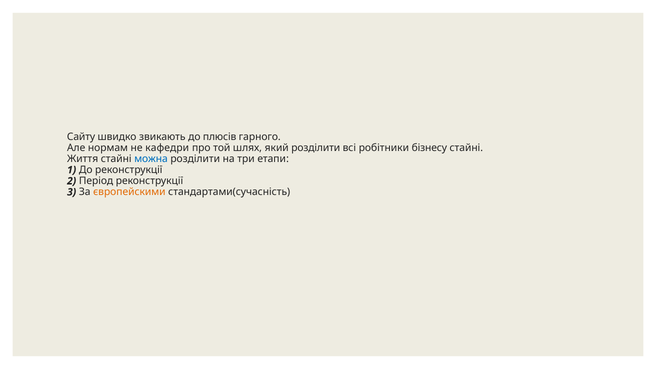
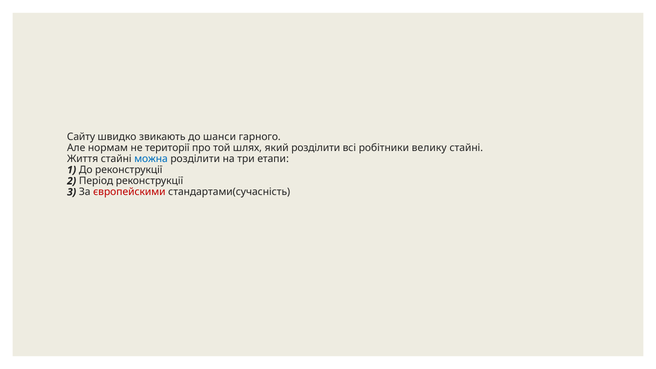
плюсів: плюсів -> шанси
кафедри: кафедри -> території
бізнесу: бізнесу -> велику
європейскими colour: orange -> red
